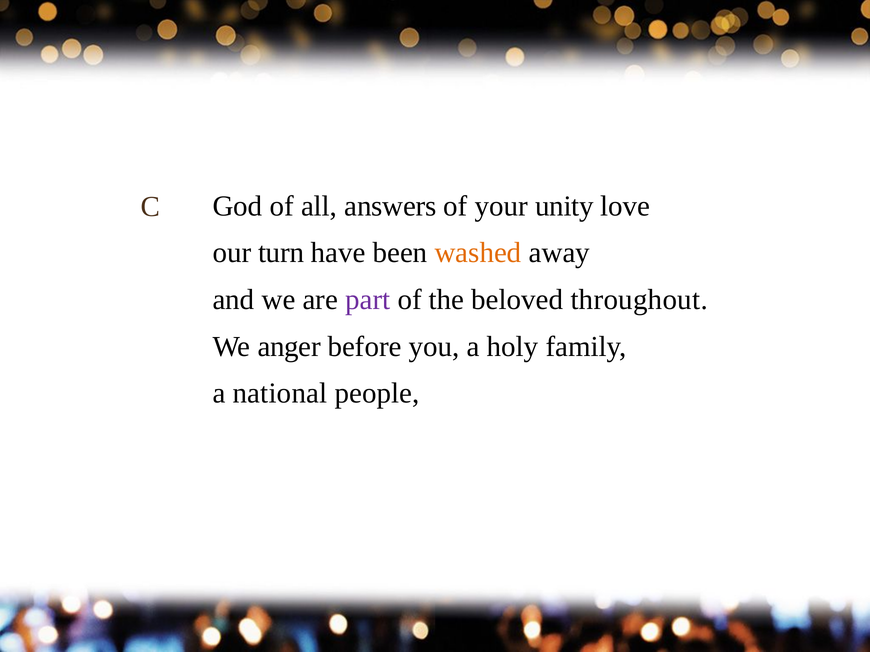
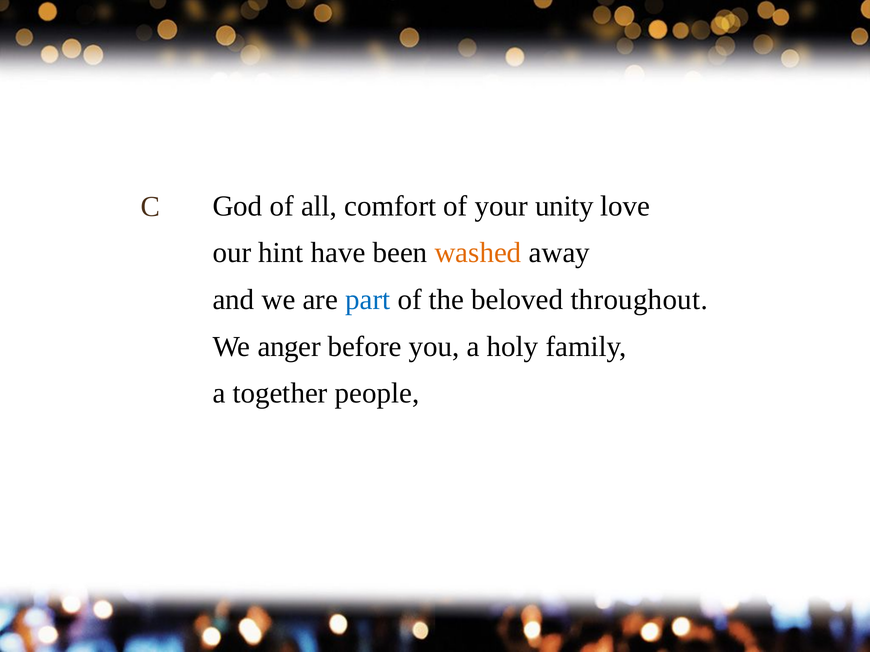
answers: answers -> comfort
turn: turn -> hint
part colour: purple -> blue
national: national -> together
